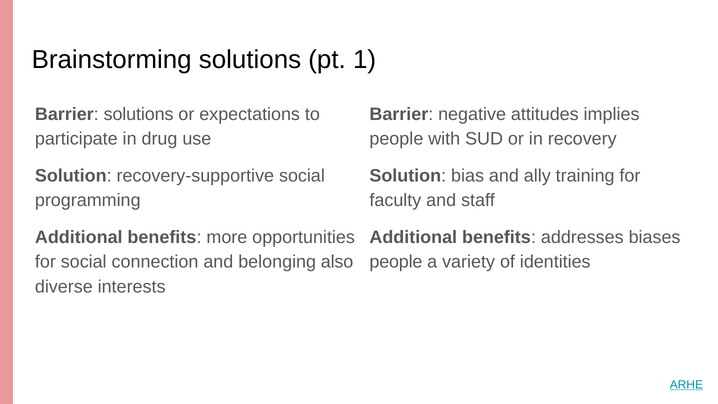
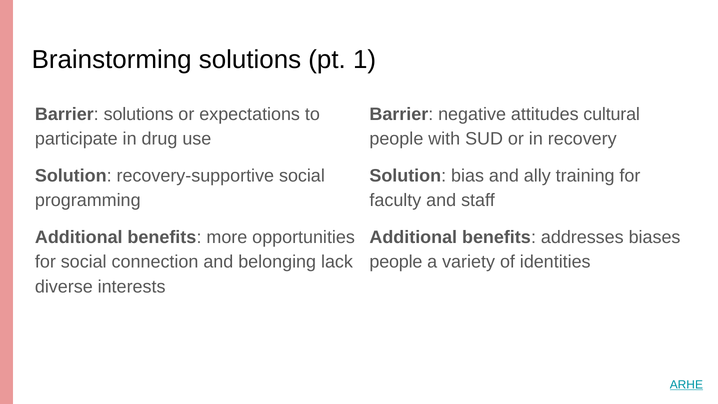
implies: implies -> cultural
also: also -> lack
